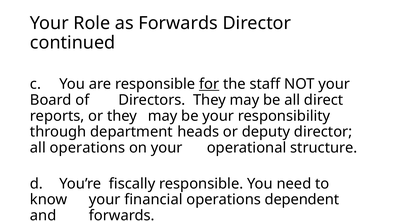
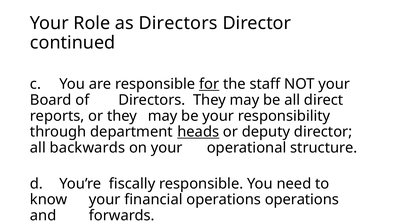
as Forwards: Forwards -> Directors
heads underline: none -> present
all operations: operations -> backwards
operations dependent: dependent -> operations
